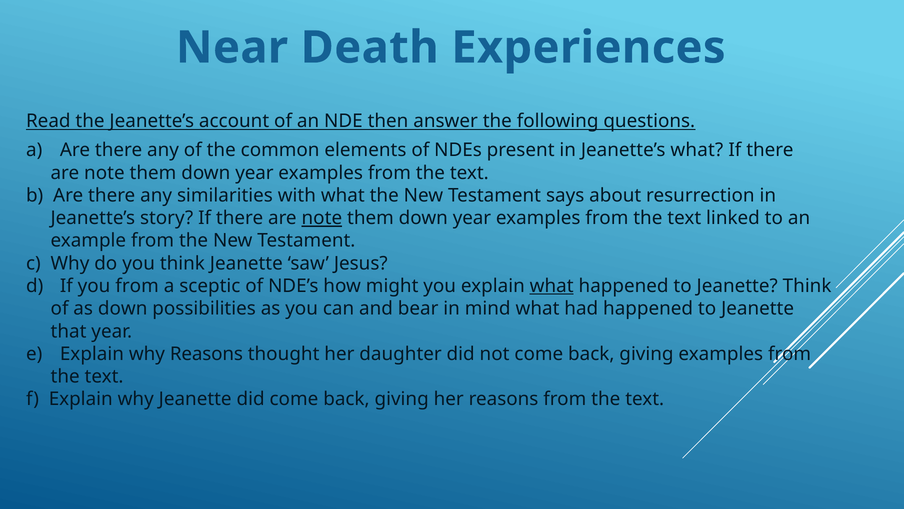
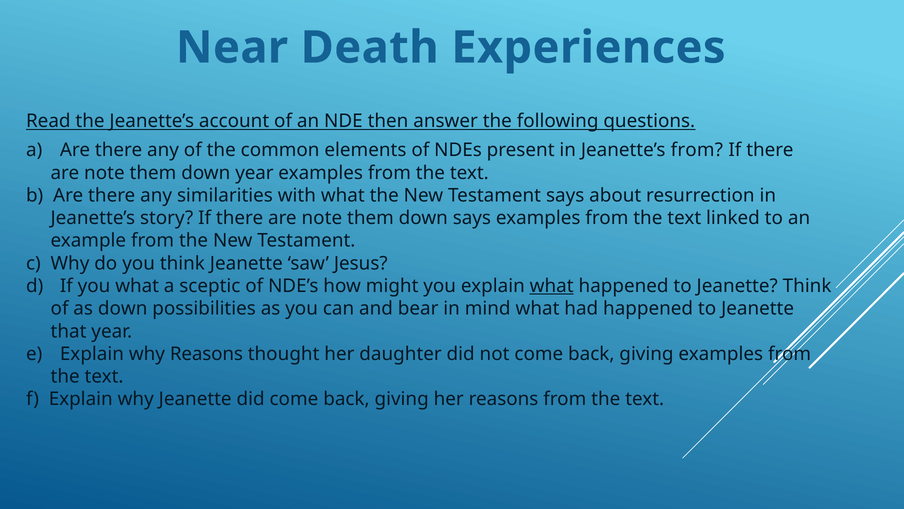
Jeanette’s what: what -> from
note at (322, 218) underline: present -> none
year at (472, 218): year -> says
you from: from -> what
